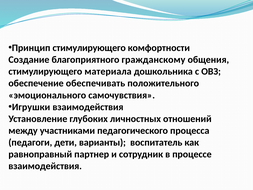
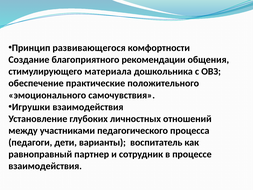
Принцип стимулирующего: стимулирующего -> развивающегося
гражданскому: гражданскому -> рекомендации
обеспечивать: обеспечивать -> практические
